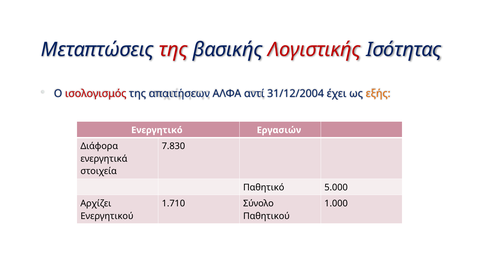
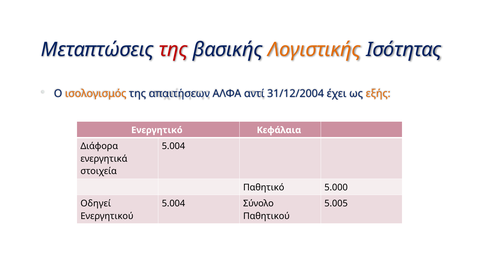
Λογιστικής colour: red -> orange
ισολογισμός colour: red -> orange
Εργασιών: Εργασιών -> Κεφάλαια
7.830 at (173, 146): 7.830 -> 5.004
Αρχίζει: Αρχίζει -> Οδηγεί
1.710 at (173, 203): 1.710 -> 5.004
1.000: 1.000 -> 5.005
